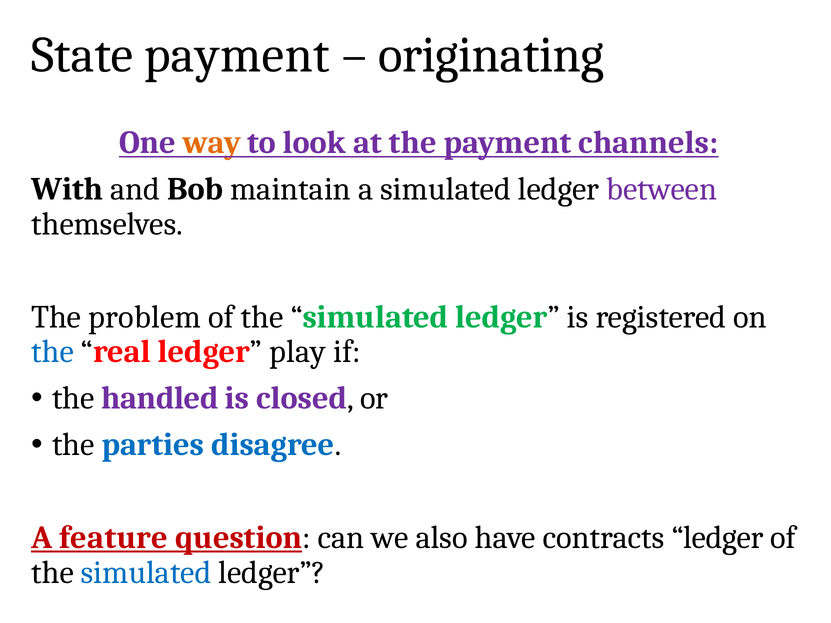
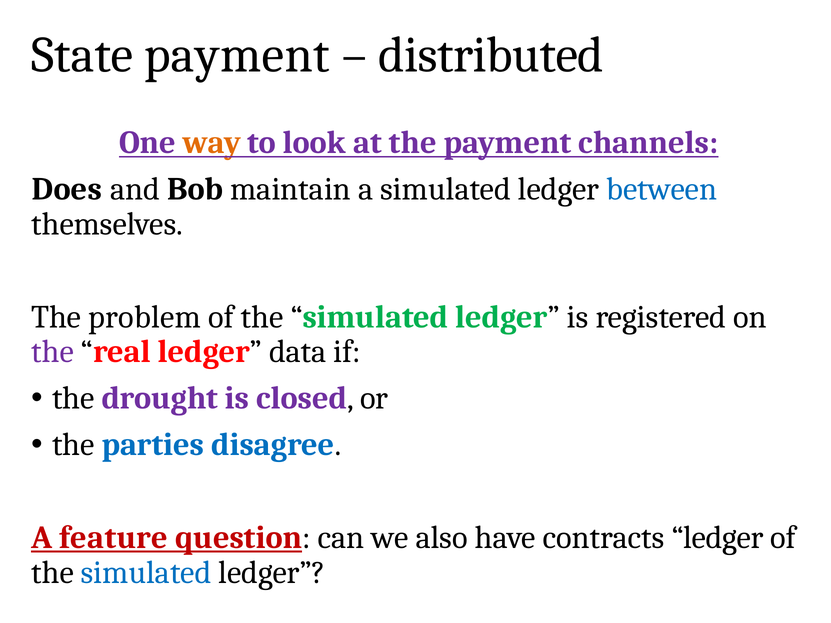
originating: originating -> distributed
With: With -> Does
between colour: purple -> blue
the at (53, 352) colour: blue -> purple
play: play -> data
handled: handled -> drought
